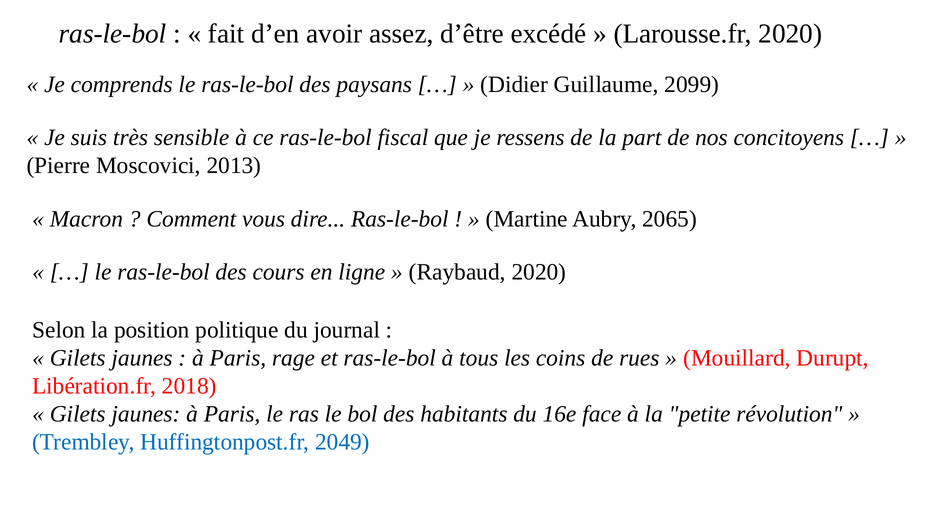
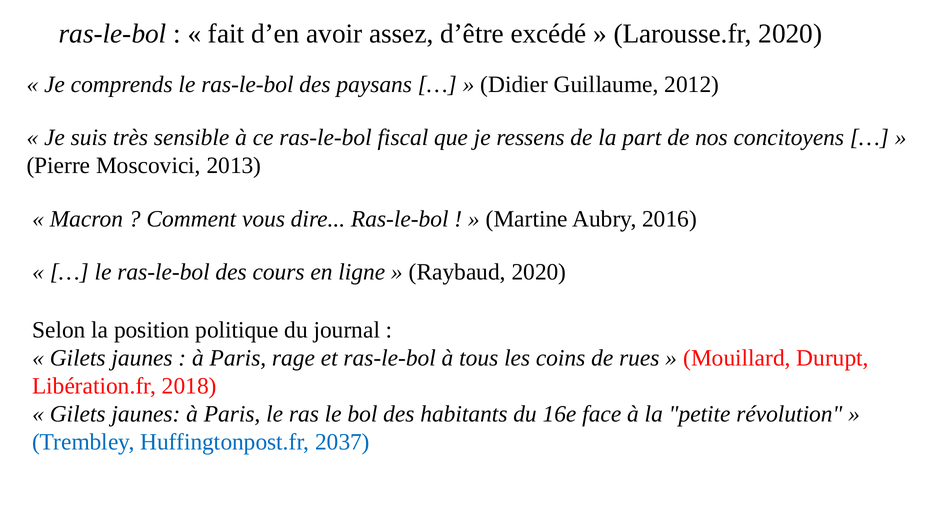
2099: 2099 -> 2012
2065: 2065 -> 2016
2049: 2049 -> 2037
